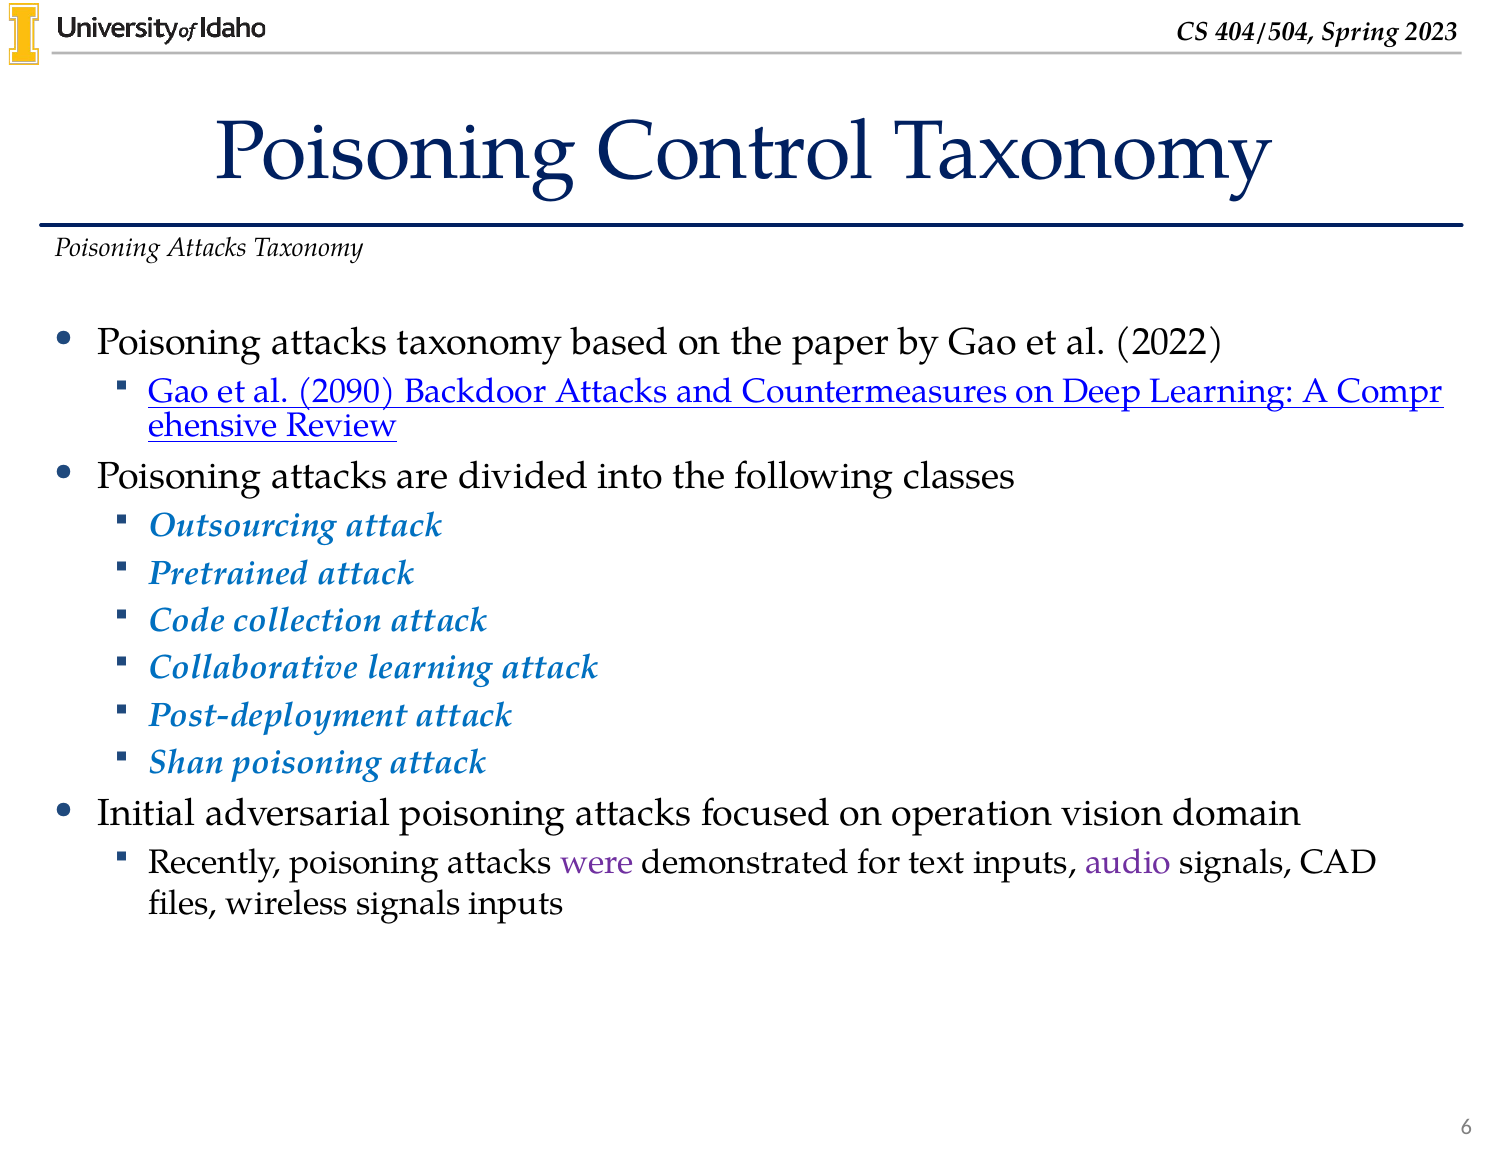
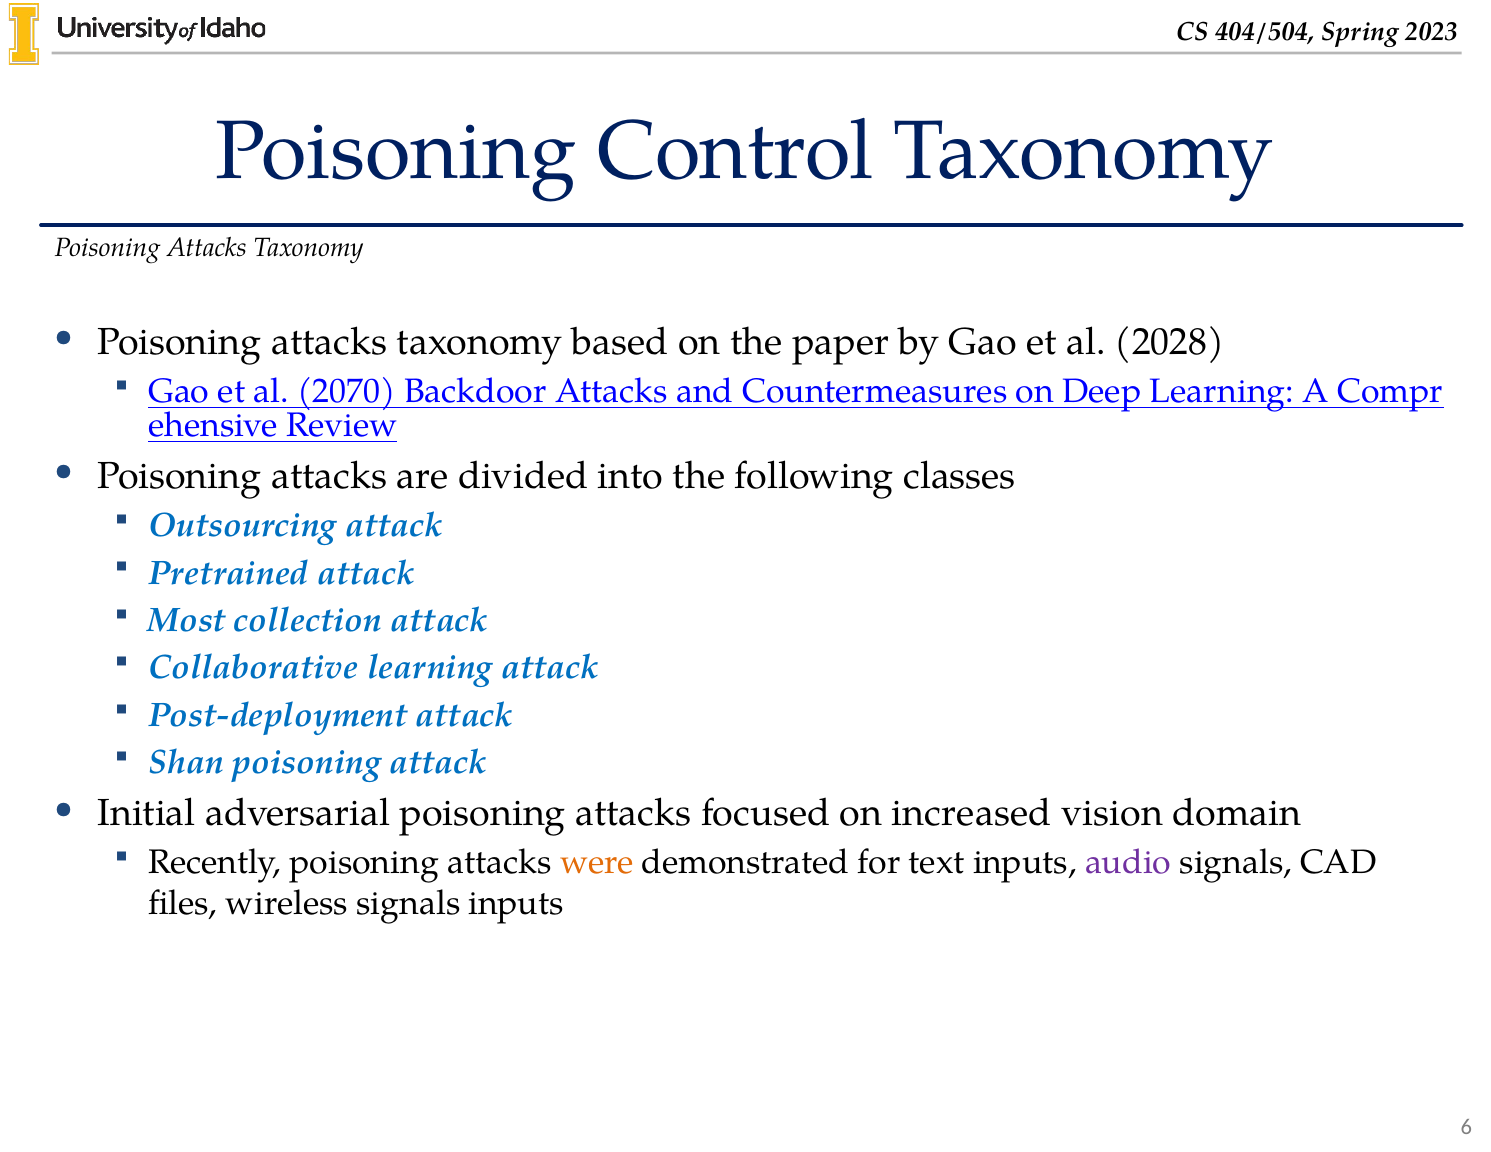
2022: 2022 -> 2028
2090: 2090 -> 2070
Code: Code -> Most
operation: operation -> increased
were colour: purple -> orange
